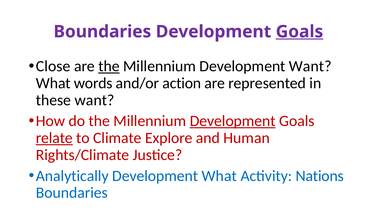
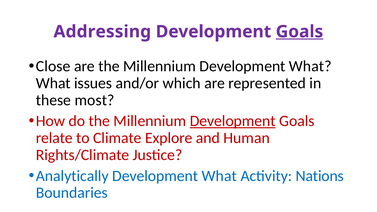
Boundaries at (102, 32): Boundaries -> Addressing
the at (109, 66) underline: present -> none
Millennium Development Want: Want -> What
words: words -> issues
action: action -> which
these want: want -> most
relate underline: present -> none
